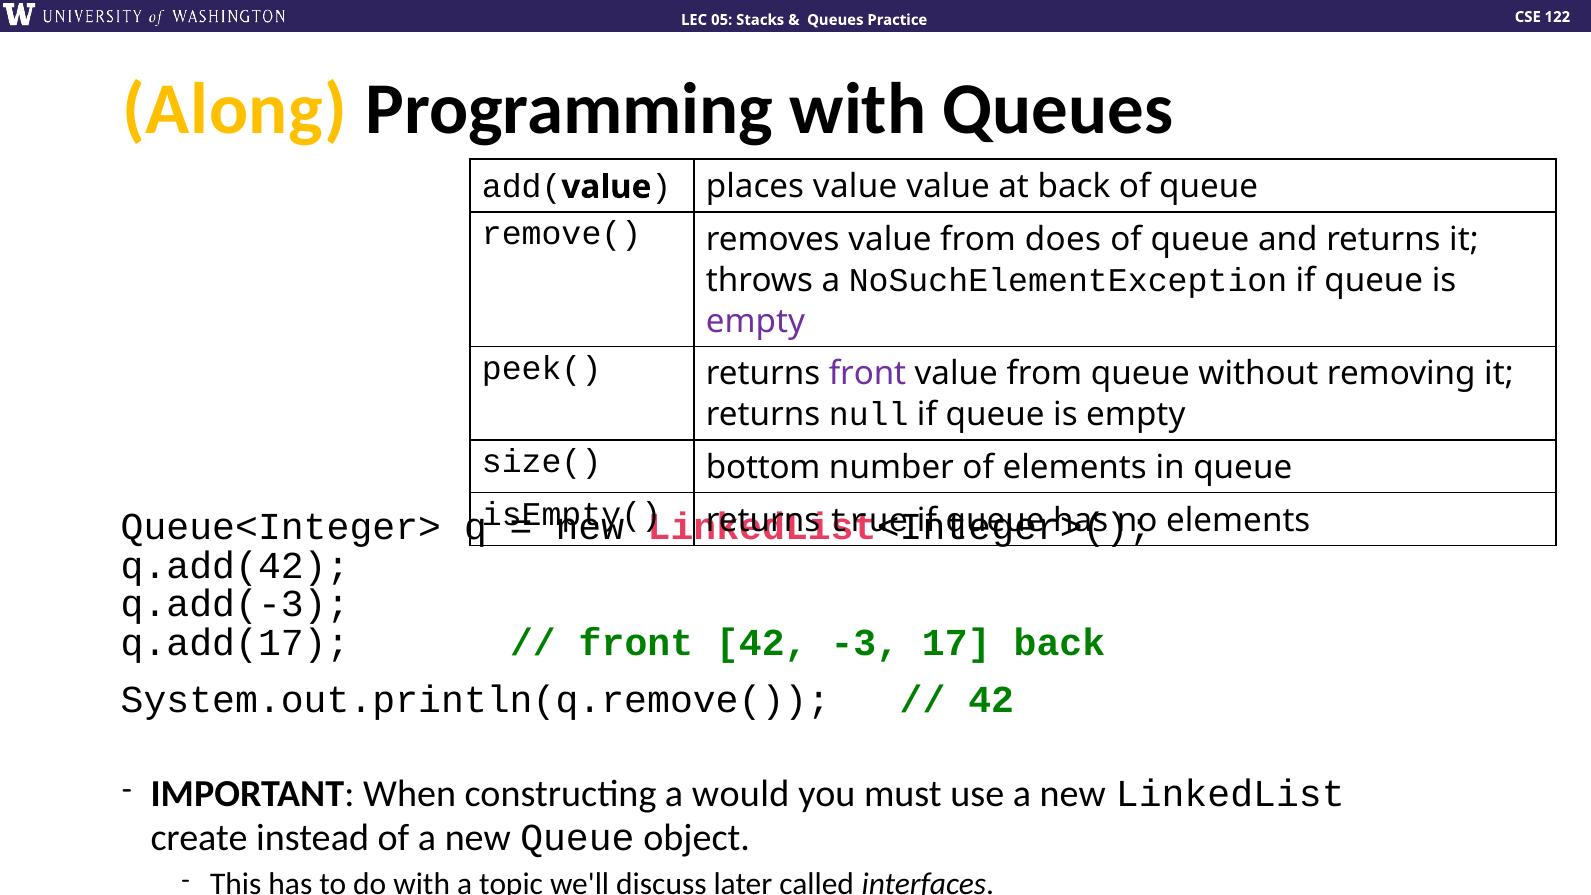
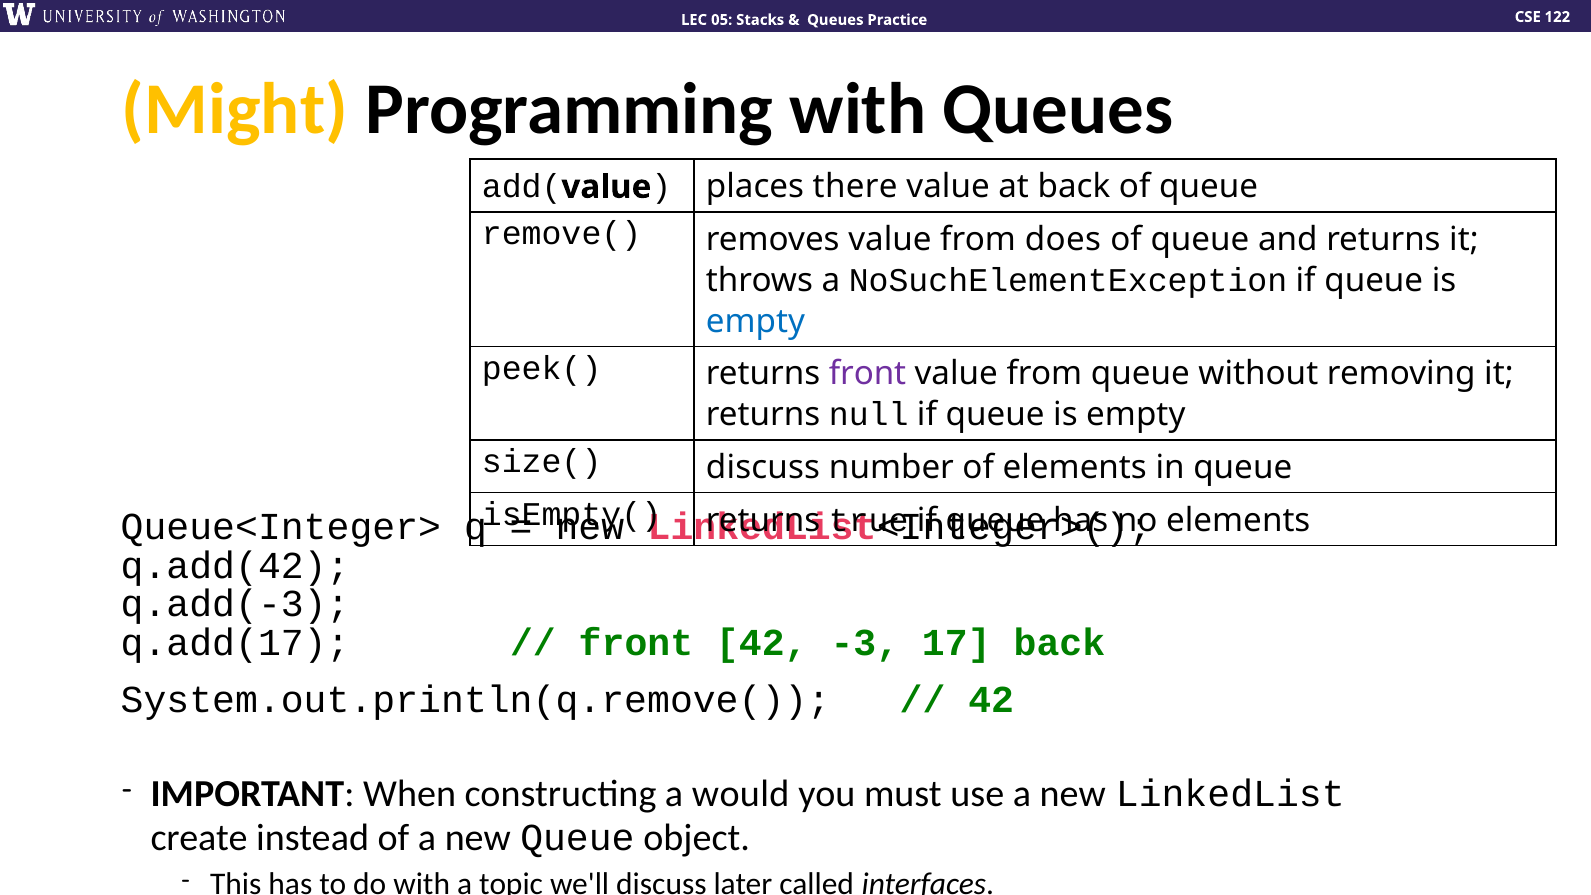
Along: Along -> Might
places value: value -> there
empty at (755, 321) colour: purple -> blue
size( bottom: bottom -> discuss
